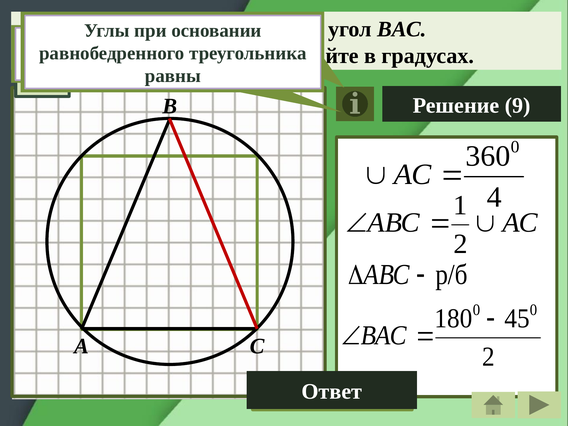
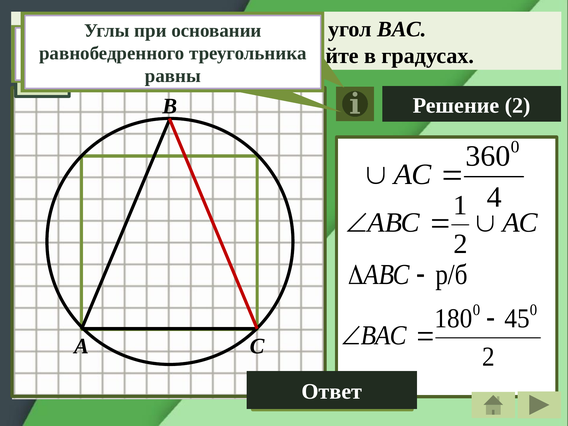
Решение 9: 9 -> 2
